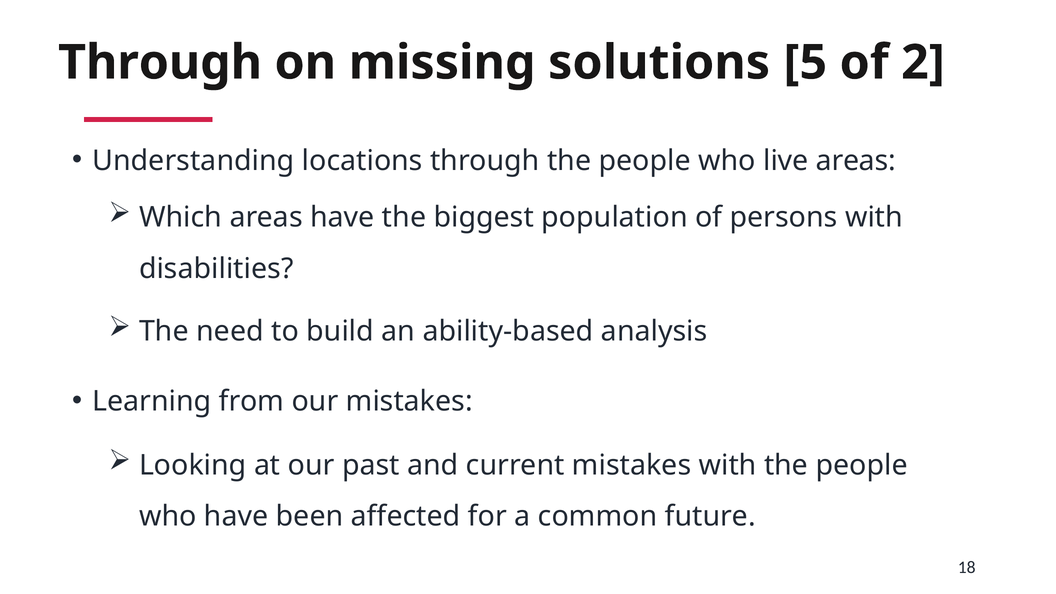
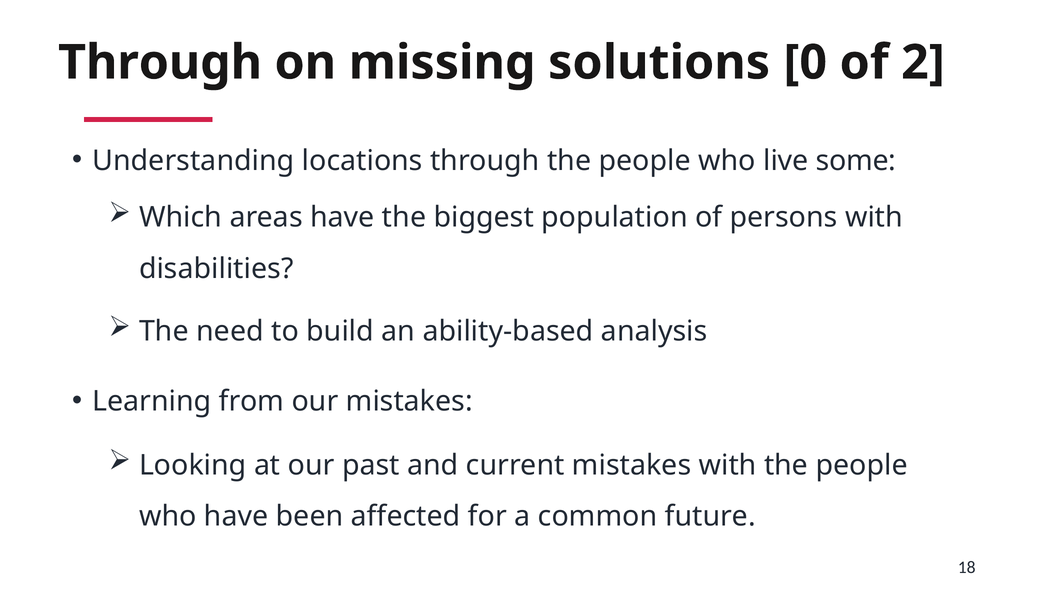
5: 5 -> 0
live areas: areas -> some
